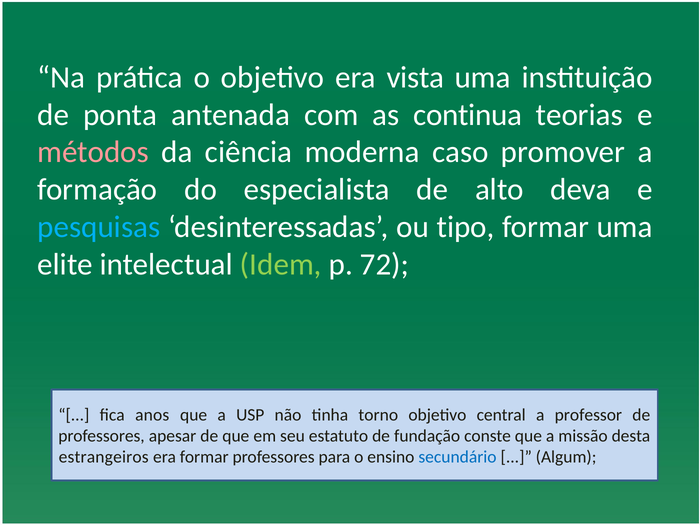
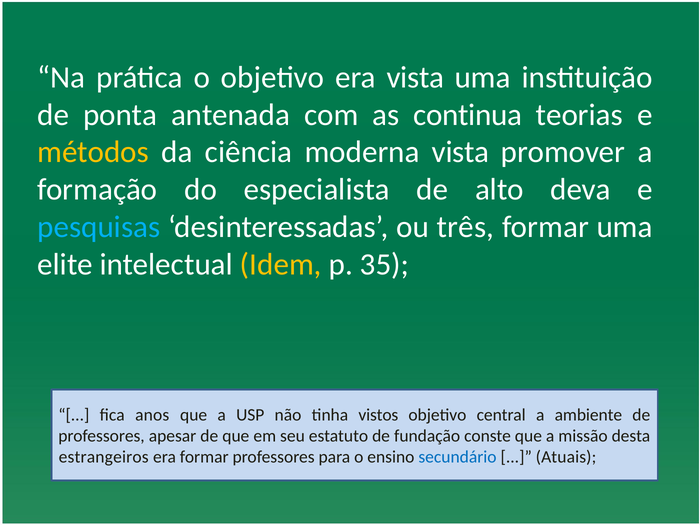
métodos colour: pink -> yellow
moderna caso: caso -> vista
tipo: tipo -> três
Idem colour: light green -> yellow
72: 72 -> 35
torno: torno -> vistos
professor: professor -> ambiente
Algum: Algum -> Atuais
